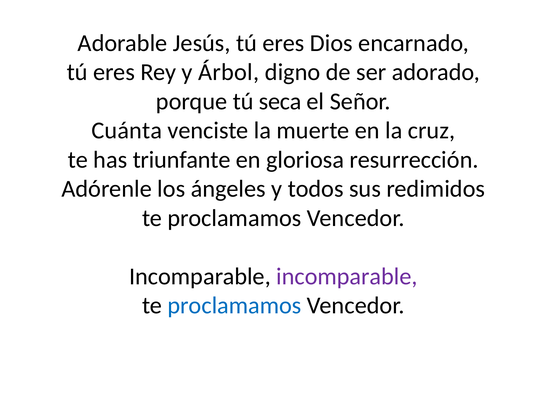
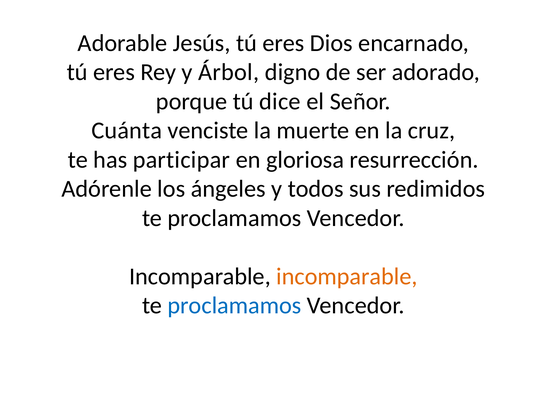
seca: seca -> dice
triunfante: triunfante -> participar
incomparable at (347, 277) colour: purple -> orange
